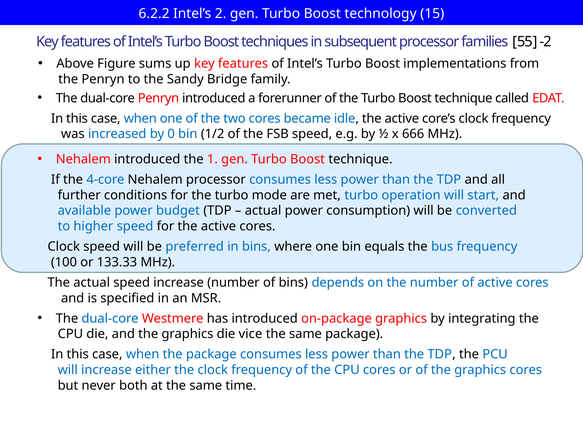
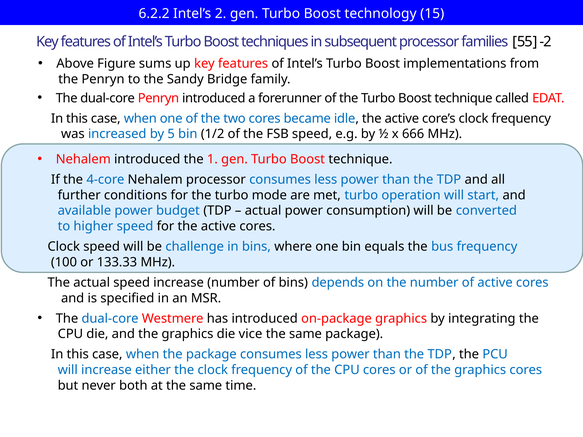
0: 0 -> 5
preferred: preferred -> challenge
